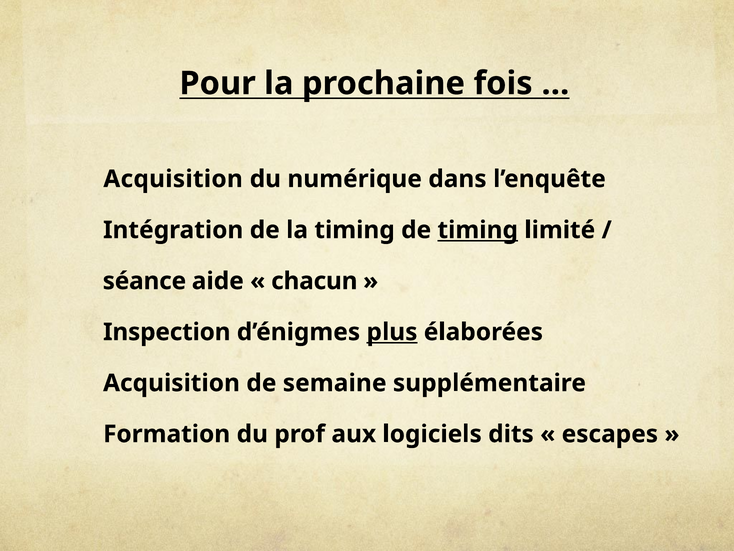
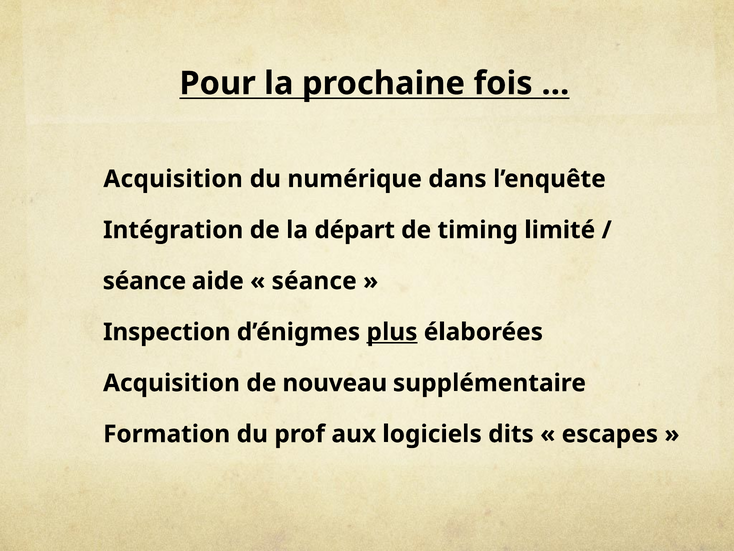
la timing: timing -> départ
timing at (478, 230) underline: present -> none
chacun at (314, 281): chacun -> séance
semaine: semaine -> nouveau
